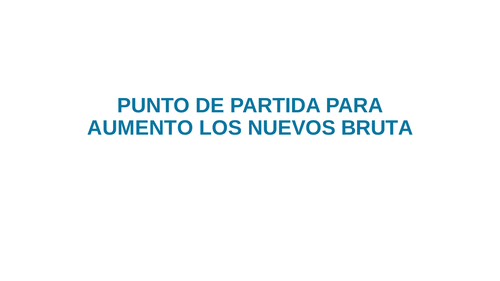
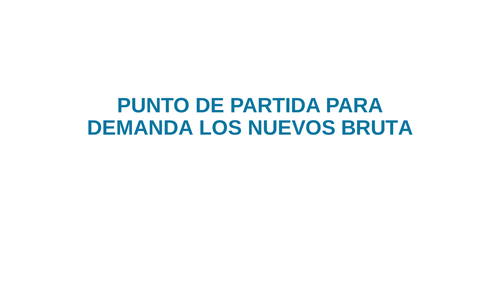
AUMENTO: AUMENTO -> DEMANDA
